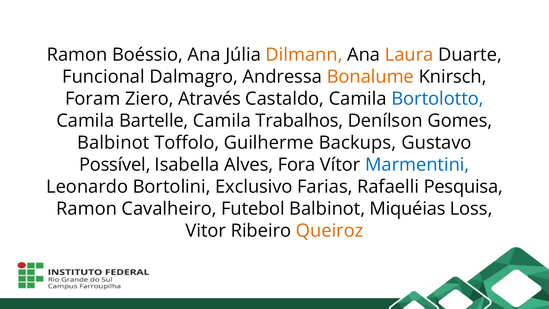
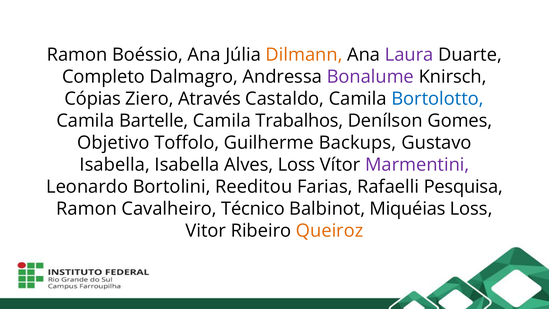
Laura colour: orange -> purple
Funcional: Funcional -> Completo
Bonalume colour: orange -> purple
Foram: Foram -> Cópias
Balbinot at (113, 143): Balbinot -> Objetivo
Possível at (115, 165): Possível -> Isabella
Alves Fora: Fora -> Loss
Marmentini colour: blue -> purple
Exclusivo: Exclusivo -> Reeditou
Futebol: Futebol -> Técnico
